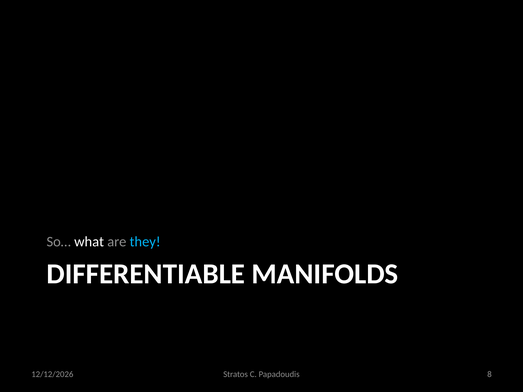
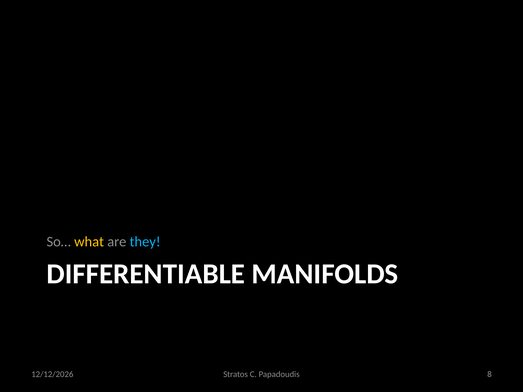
what colour: white -> yellow
